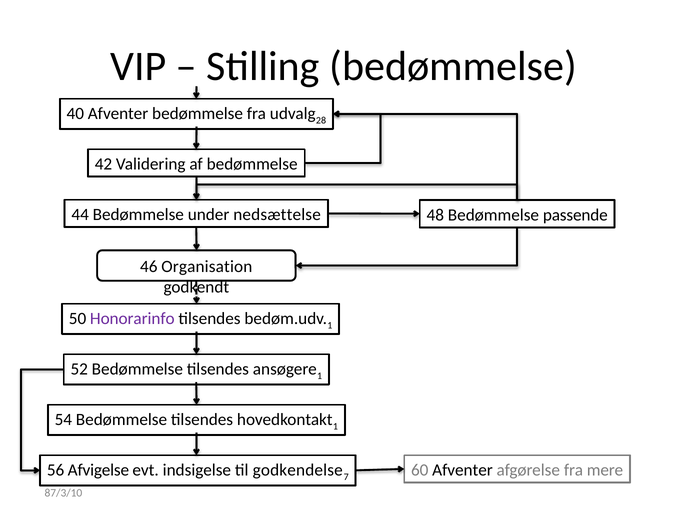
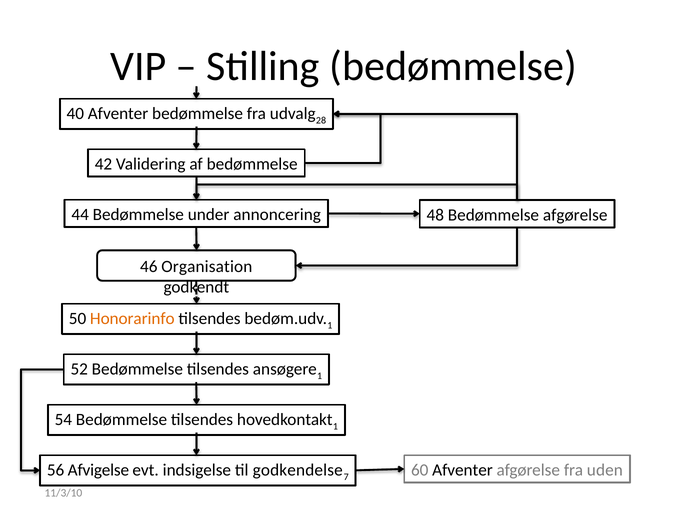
nedsættelse: nedsættelse -> annoncering
Bedømmelse passende: passende -> afgørelse
Honorarinfo colour: purple -> orange
mere: mere -> uden
87/3/10: 87/3/10 -> 11/3/10
